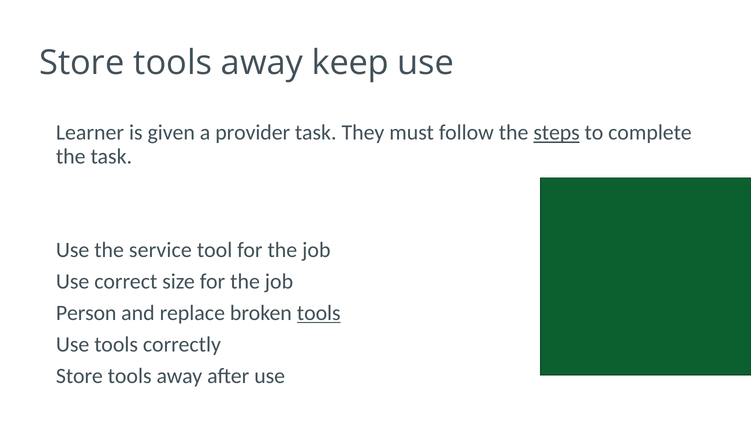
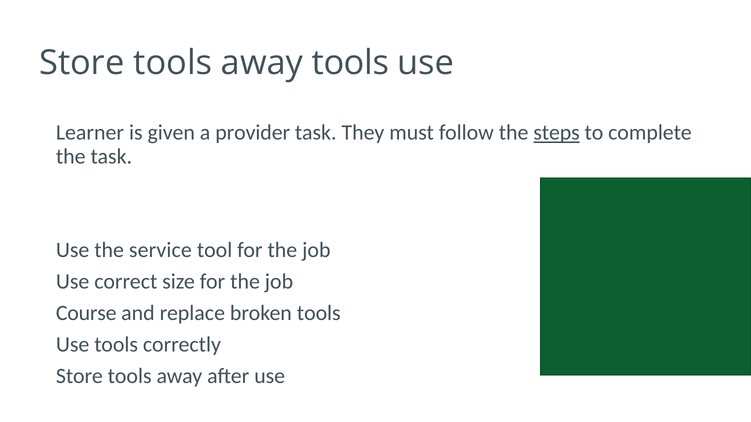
away keep: keep -> tools
Person: Person -> Course
tools at (319, 313) underline: present -> none
